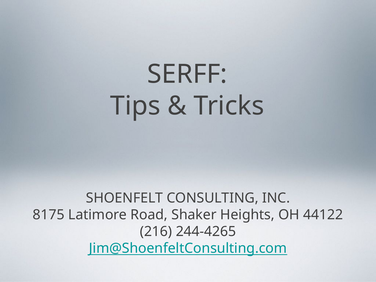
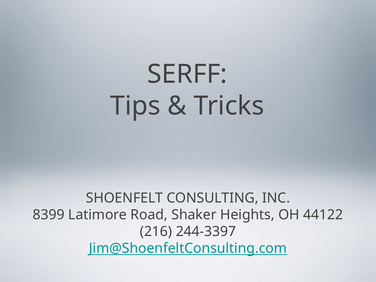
8175: 8175 -> 8399
244-4265: 244-4265 -> 244-3397
